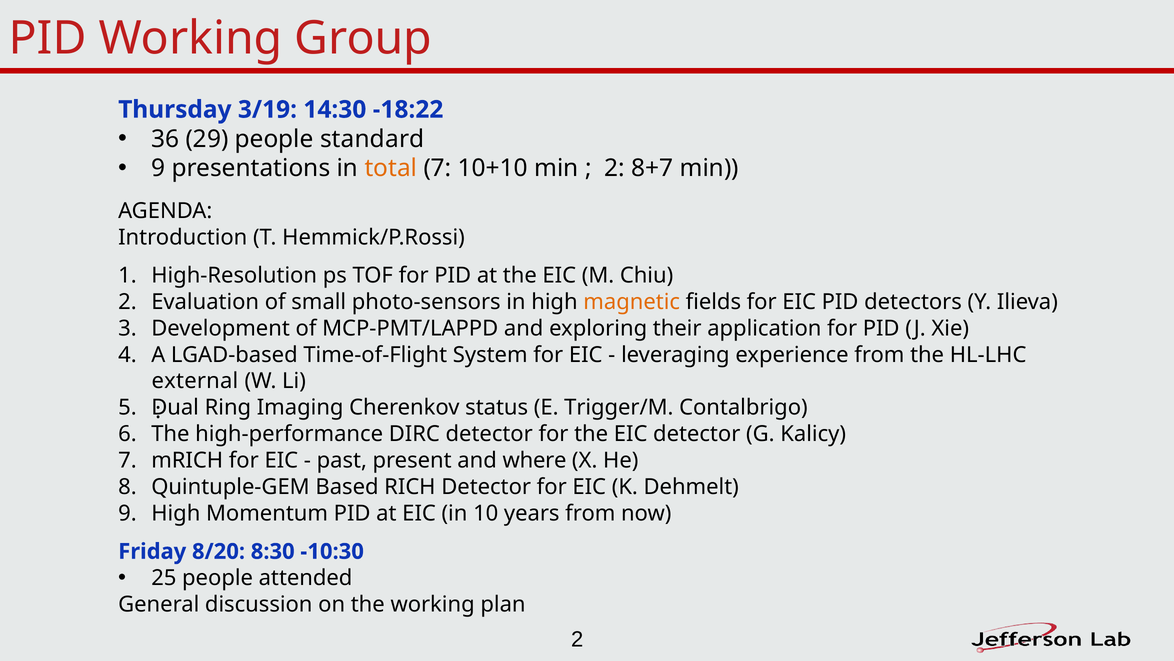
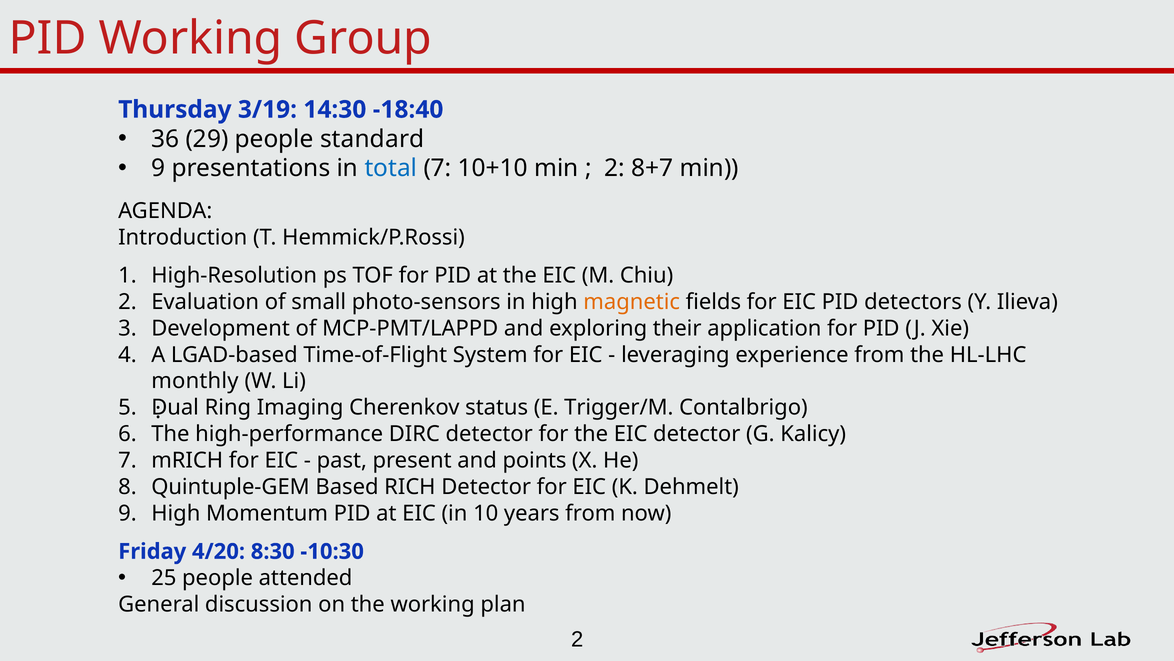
-18:22: -18:22 -> -18:40
total colour: orange -> blue
external: external -> monthly
where: where -> points
8/20: 8/20 -> 4/20
